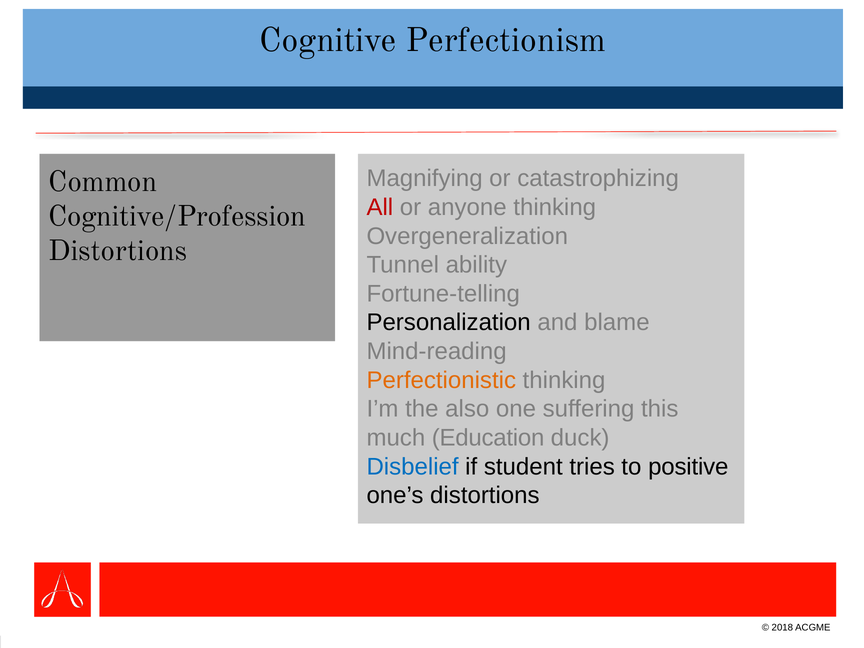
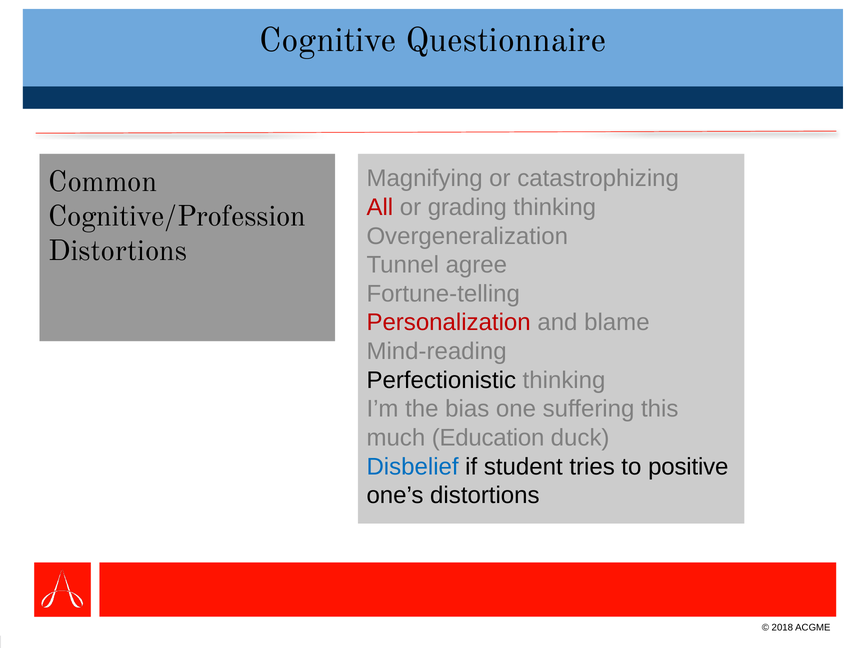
Perfectionism: Perfectionism -> Questionnaire
anyone: anyone -> grading
ability: ability -> agree
Personalization colour: black -> red
Perfectionistic colour: orange -> black
also: also -> bias
